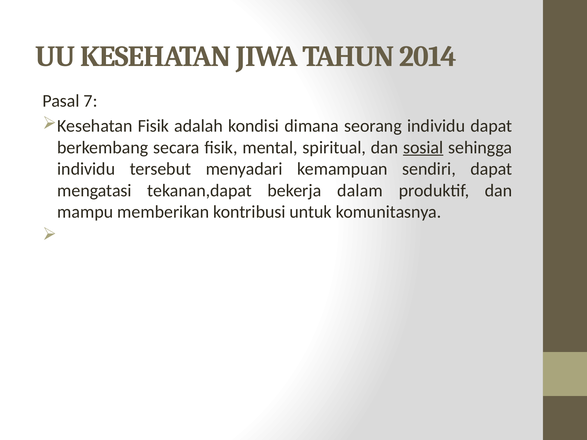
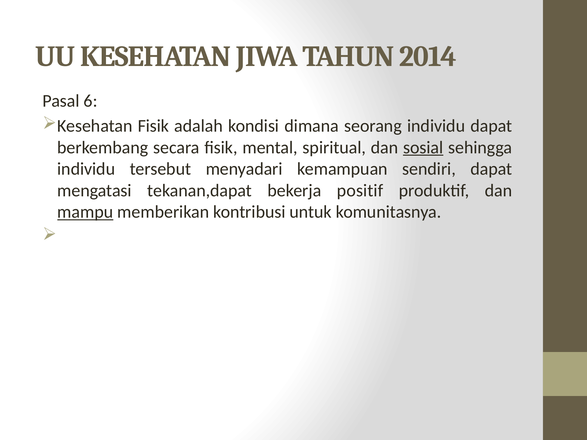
7: 7 -> 6
dalam: dalam -> positif
mampu underline: none -> present
